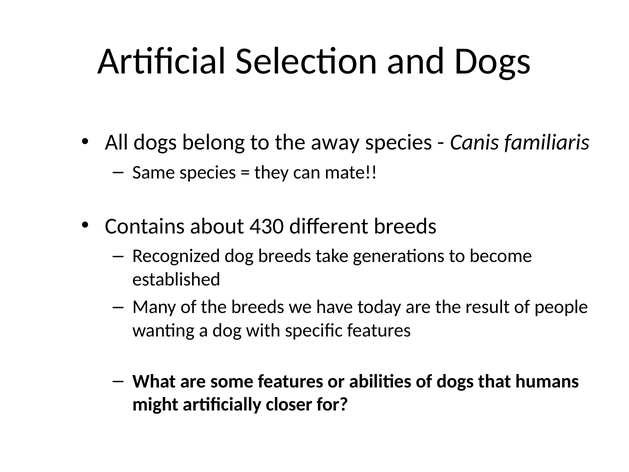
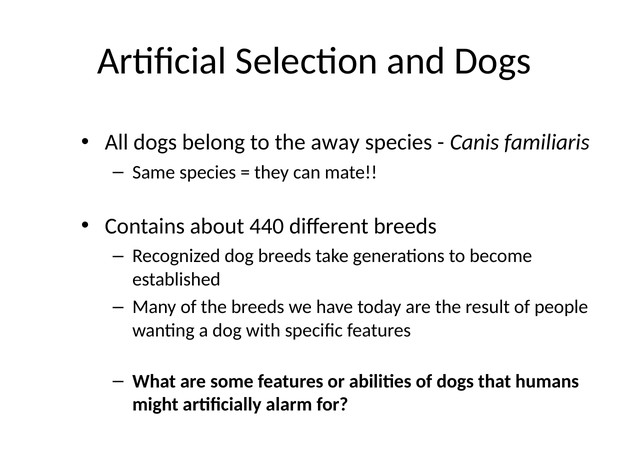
430: 430 -> 440
closer: closer -> alarm
